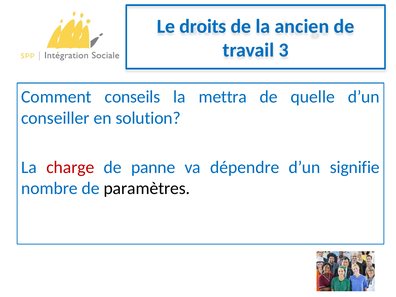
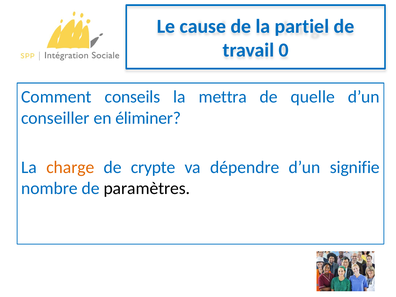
droits: droits -> cause
ancien: ancien -> partiel
3: 3 -> 0
solution: solution -> éliminer
charge colour: red -> orange
panne: panne -> crypte
